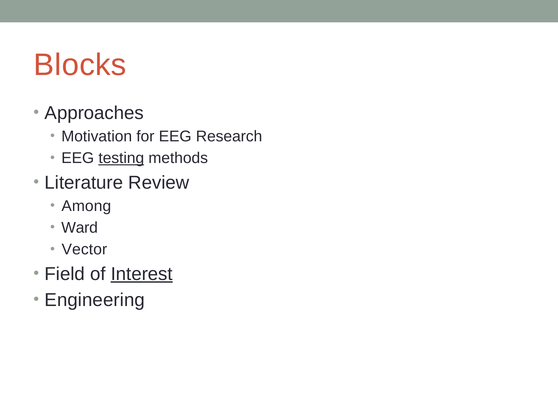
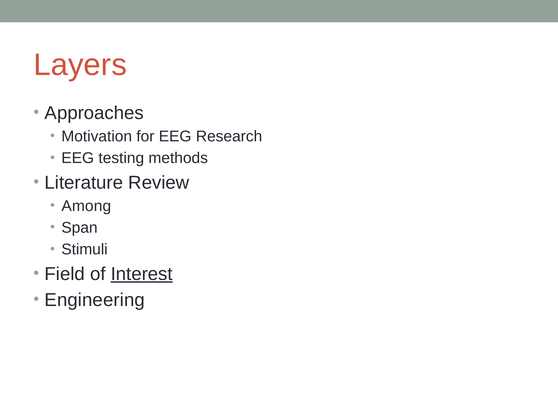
Blocks: Blocks -> Layers
testing underline: present -> none
Ward: Ward -> Span
Vector: Vector -> Stimuli
